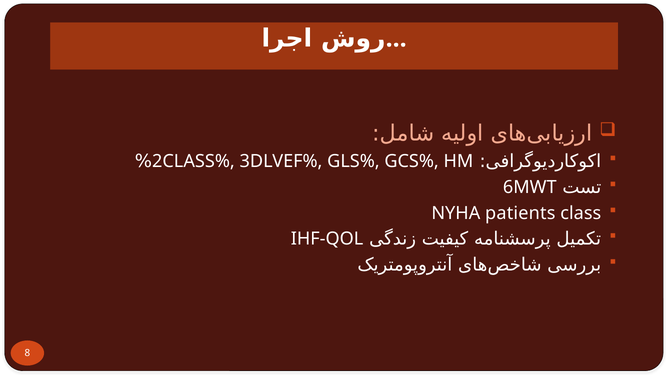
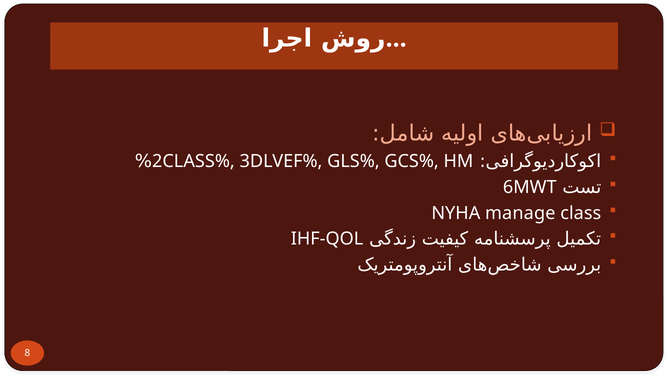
patients: patients -> manage
